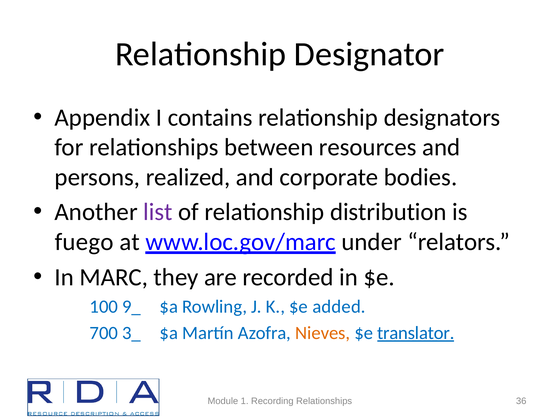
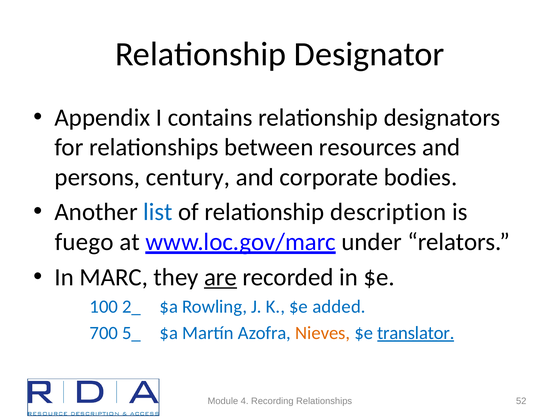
realized: realized -> century
list colour: purple -> blue
distribution: distribution -> description
are underline: none -> present
9_: 9_ -> 2_
3_: 3_ -> 5_
1: 1 -> 4
36: 36 -> 52
